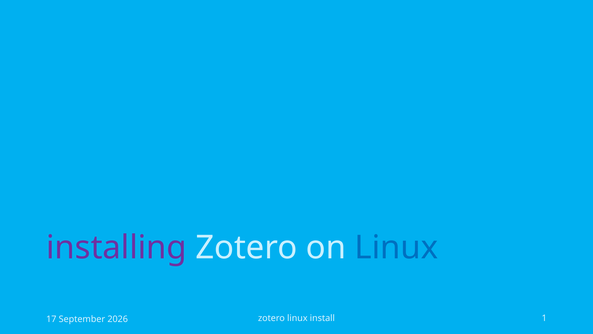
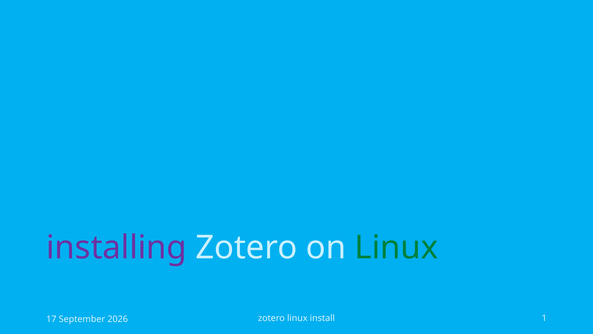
Linux at (396, 247) colour: blue -> green
